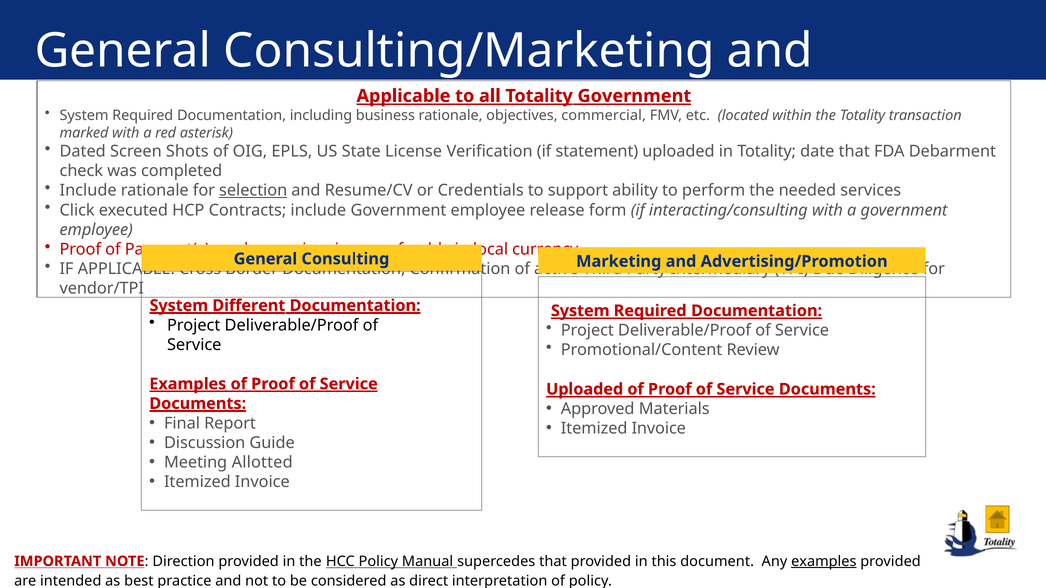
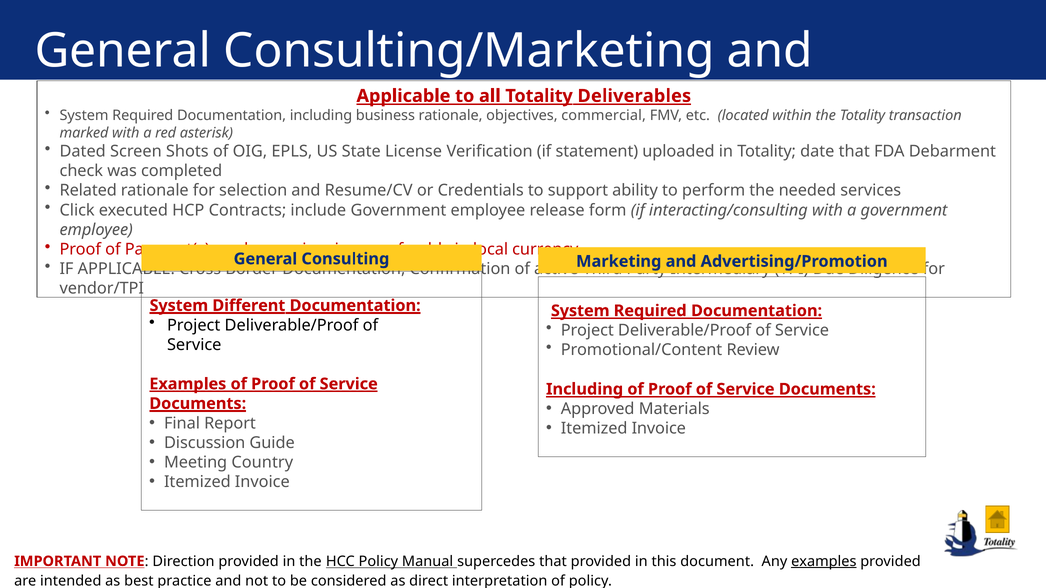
Government at (634, 96): Government -> Deliverables
Include at (88, 191): Include -> Related
selection underline: present -> none
Uploaded at (585, 389): Uploaded -> Including
Allotted: Allotted -> Country
